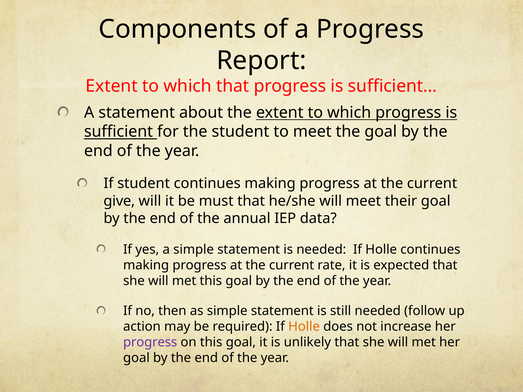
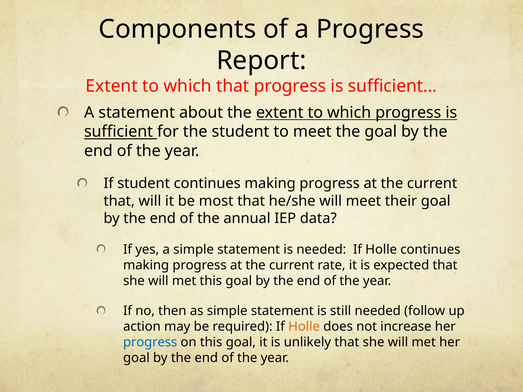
give at (119, 201): give -> that
must: must -> most
progress at (150, 343) colour: purple -> blue
